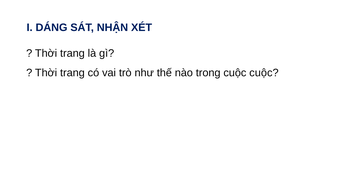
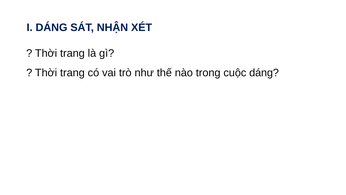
cuộc cuộc: cuộc -> dáng
